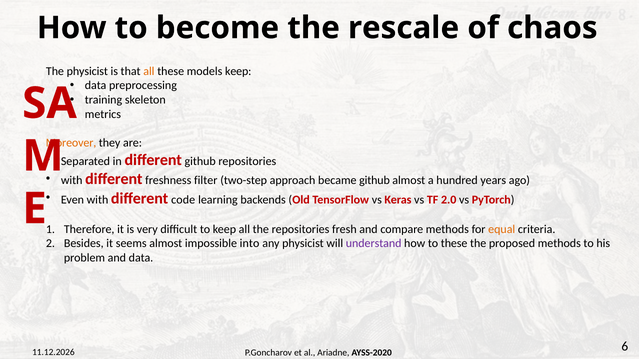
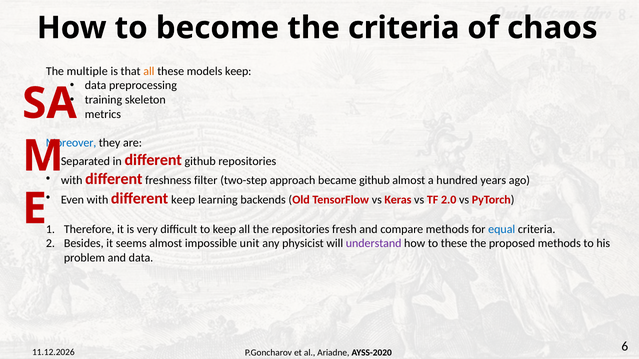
the rescale: rescale -> criteria
The physicist: physicist -> multiple
Moreover colour: orange -> blue
different code: code -> keep
equal colour: orange -> blue
into: into -> unit
